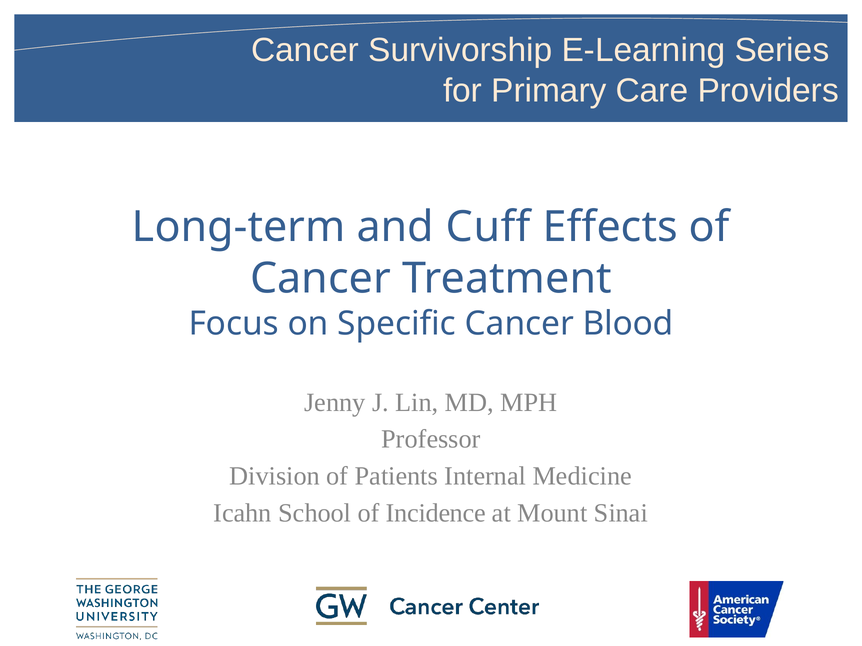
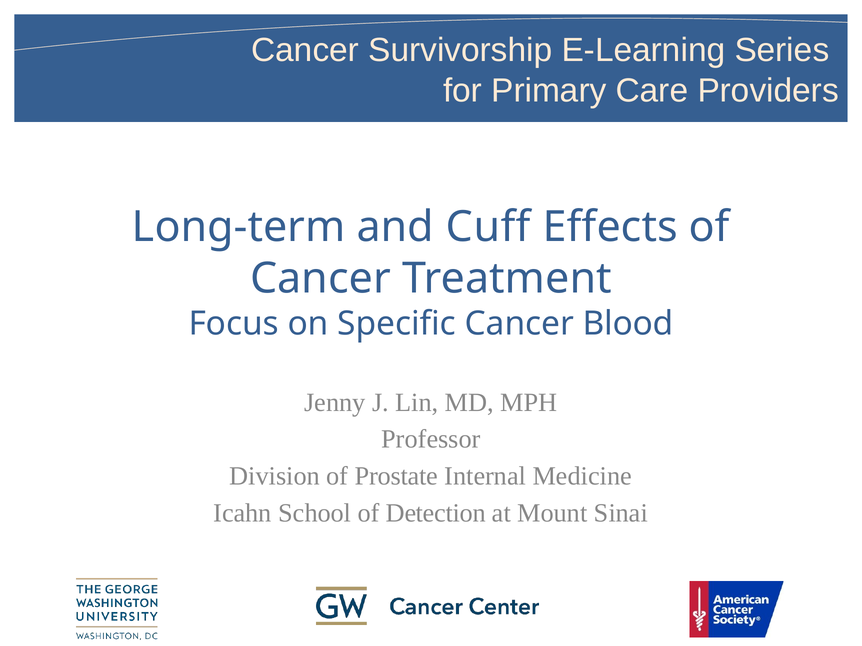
Patients: Patients -> Prostate
Incidence: Incidence -> Detection
